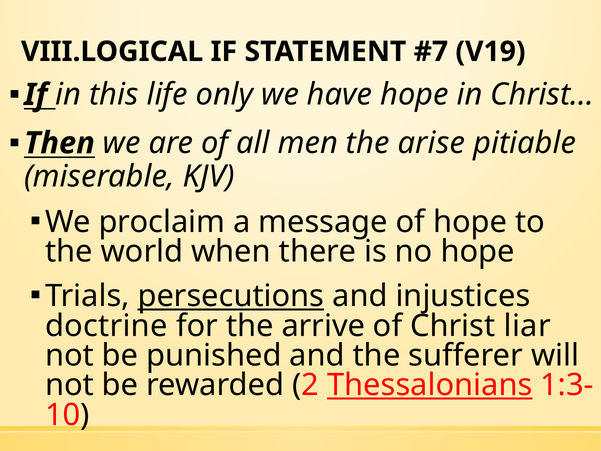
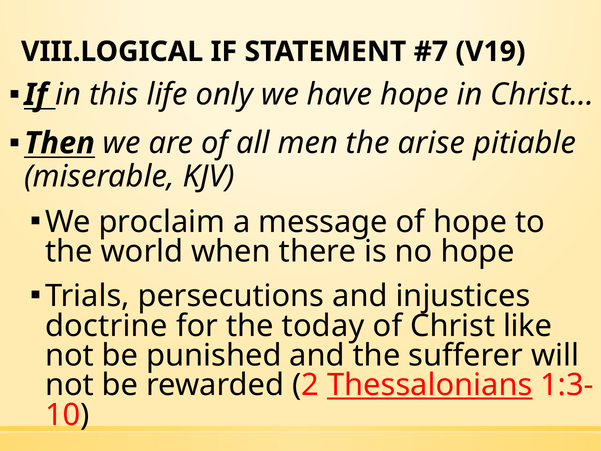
persecutions underline: present -> none
arrive: arrive -> today
liar: liar -> like
